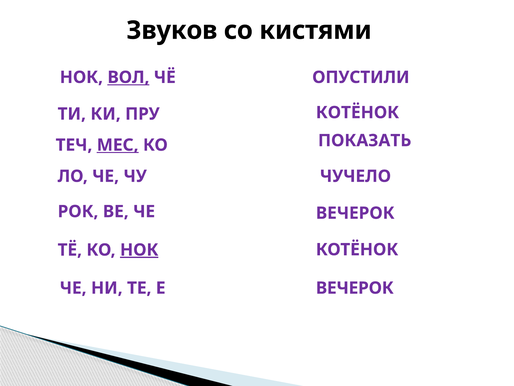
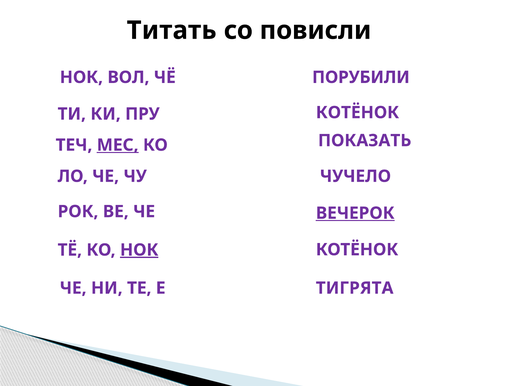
Звуков: Звуков -> Титать
кистями: кистями -> повисли
ВОЛ underline: present -> none
ОПУСТИЛИ: ОПУСТИЛИ -> ПОРУБИЛИ
ВЕЧЕРОК at (355, 213) underline: none -> present
Е ВЕЧЕРОК: ВЕЧЕРОК -> ТИГРЯТА
